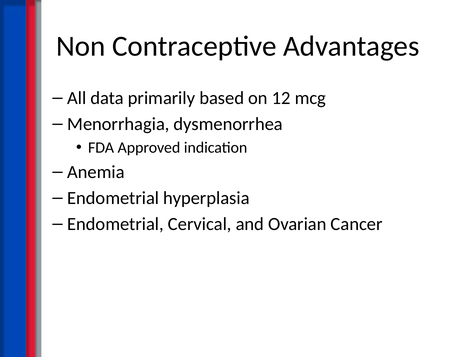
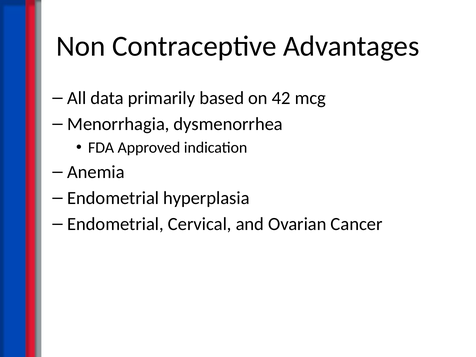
12: 12 -> 42
